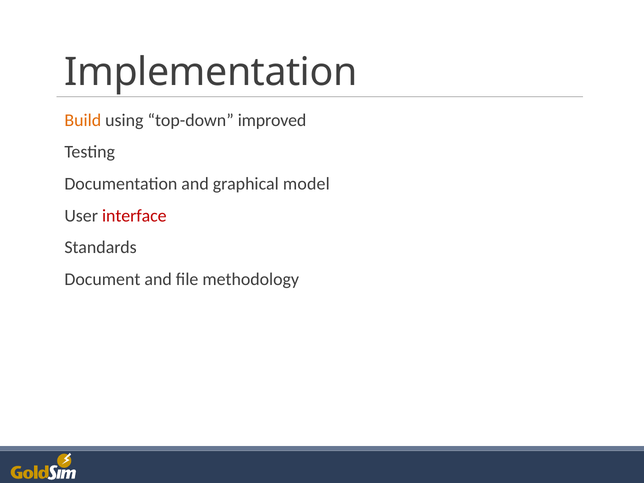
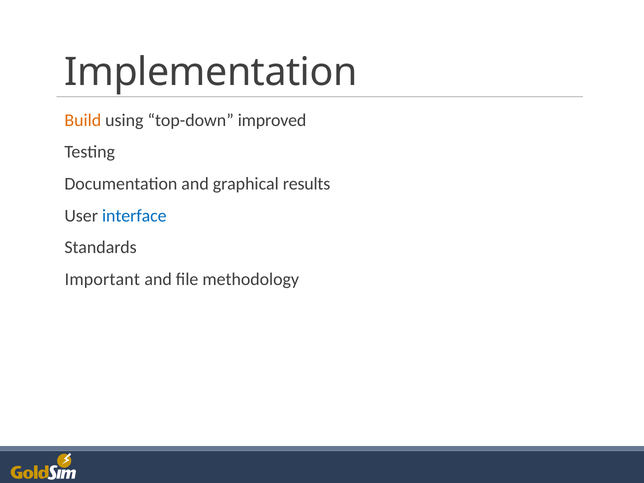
model: model -> results
interface colour: red -> blue
Document: Document -> Important
